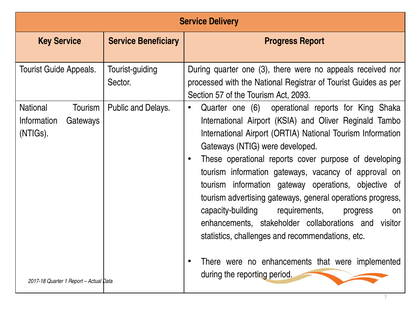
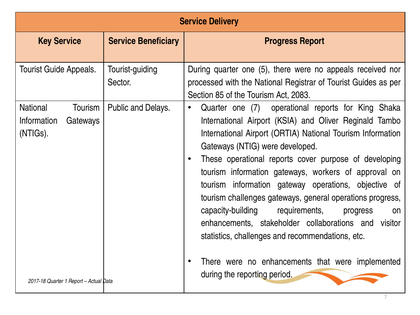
3: 3 -> 5
57: 57 -> 85
2093: 2093 -> 2083
one 6: 6 -> 7
vacancy: vacancy -> workers
tourism advertising: advertising -> challenges
